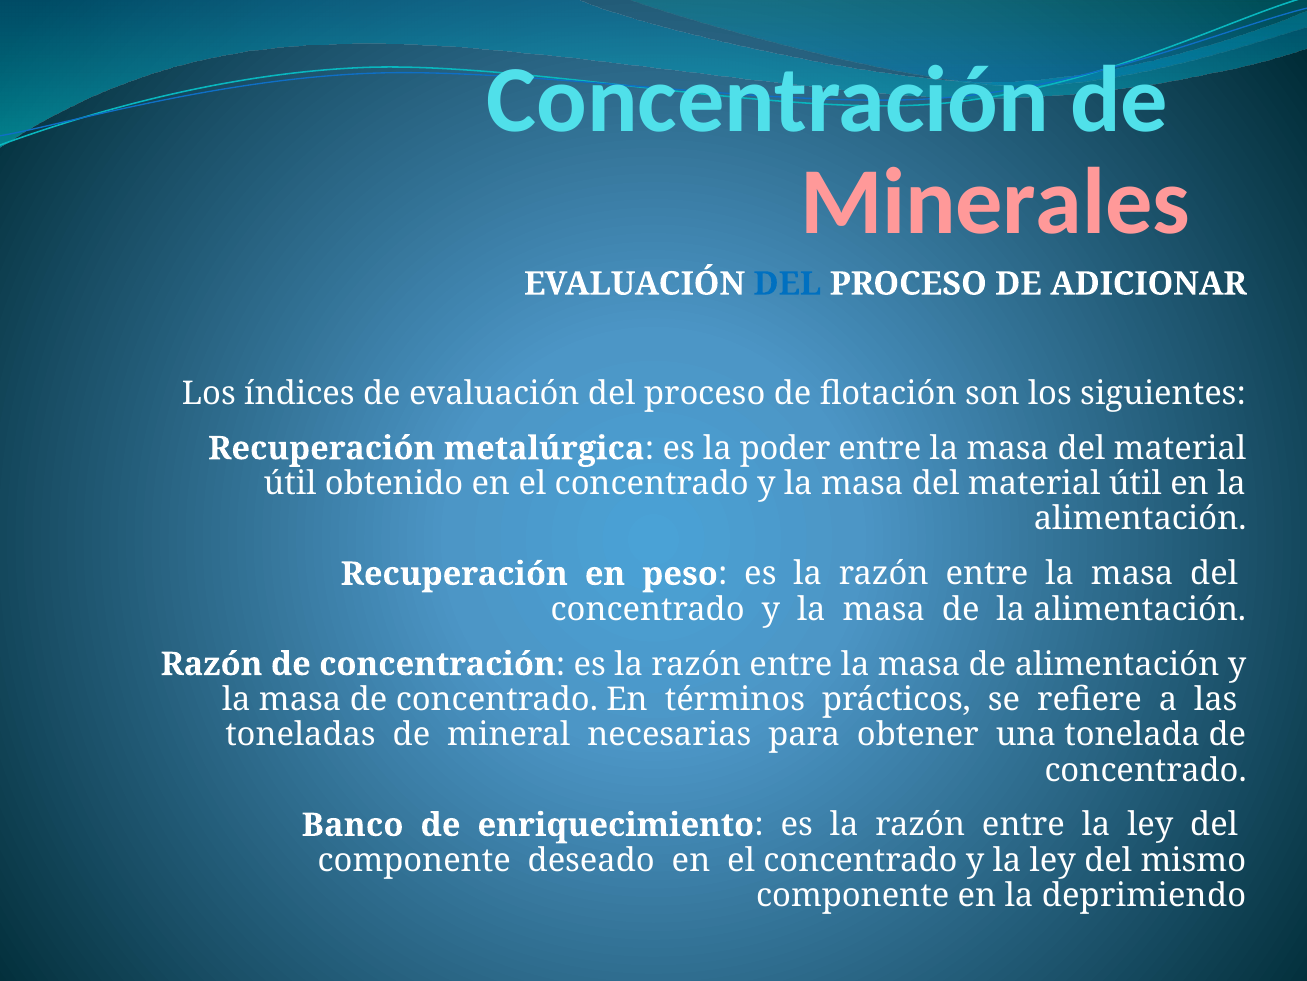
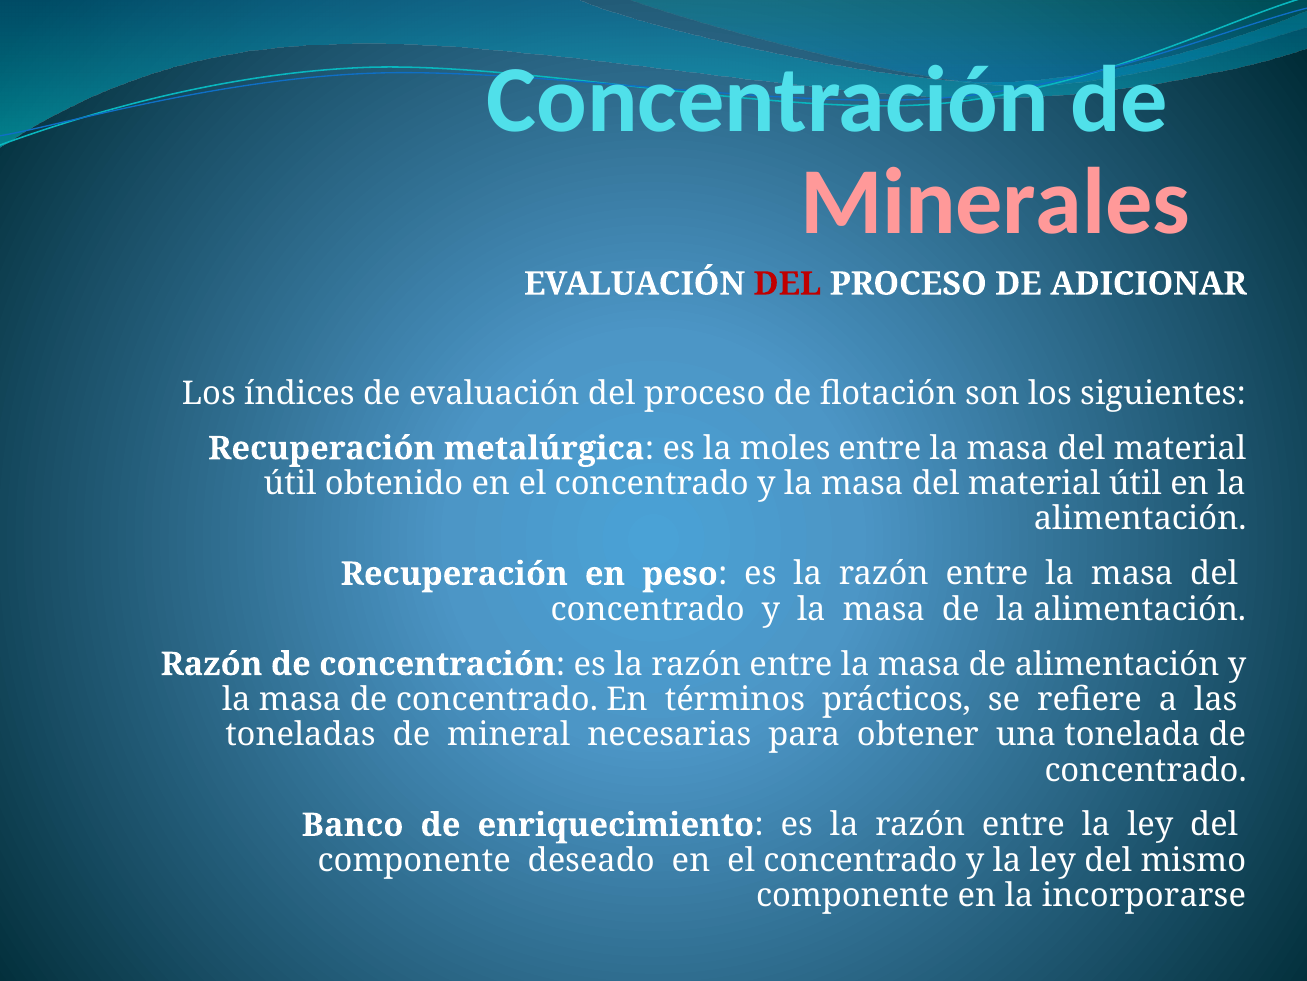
DEL at (787, 284) colour: blue -> red
poder: poder -> moles
deprimiendo: deprimiendo -> incorporarse
